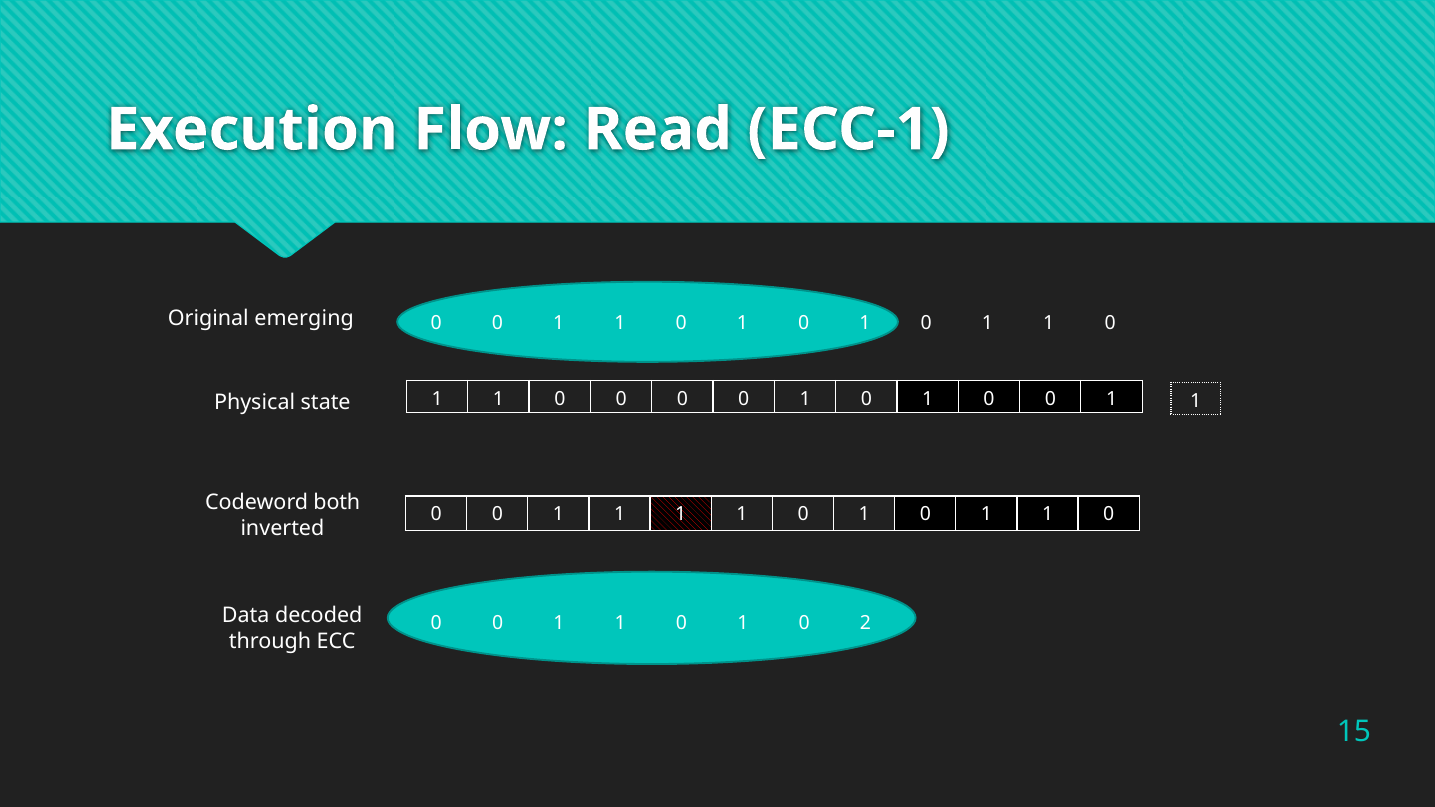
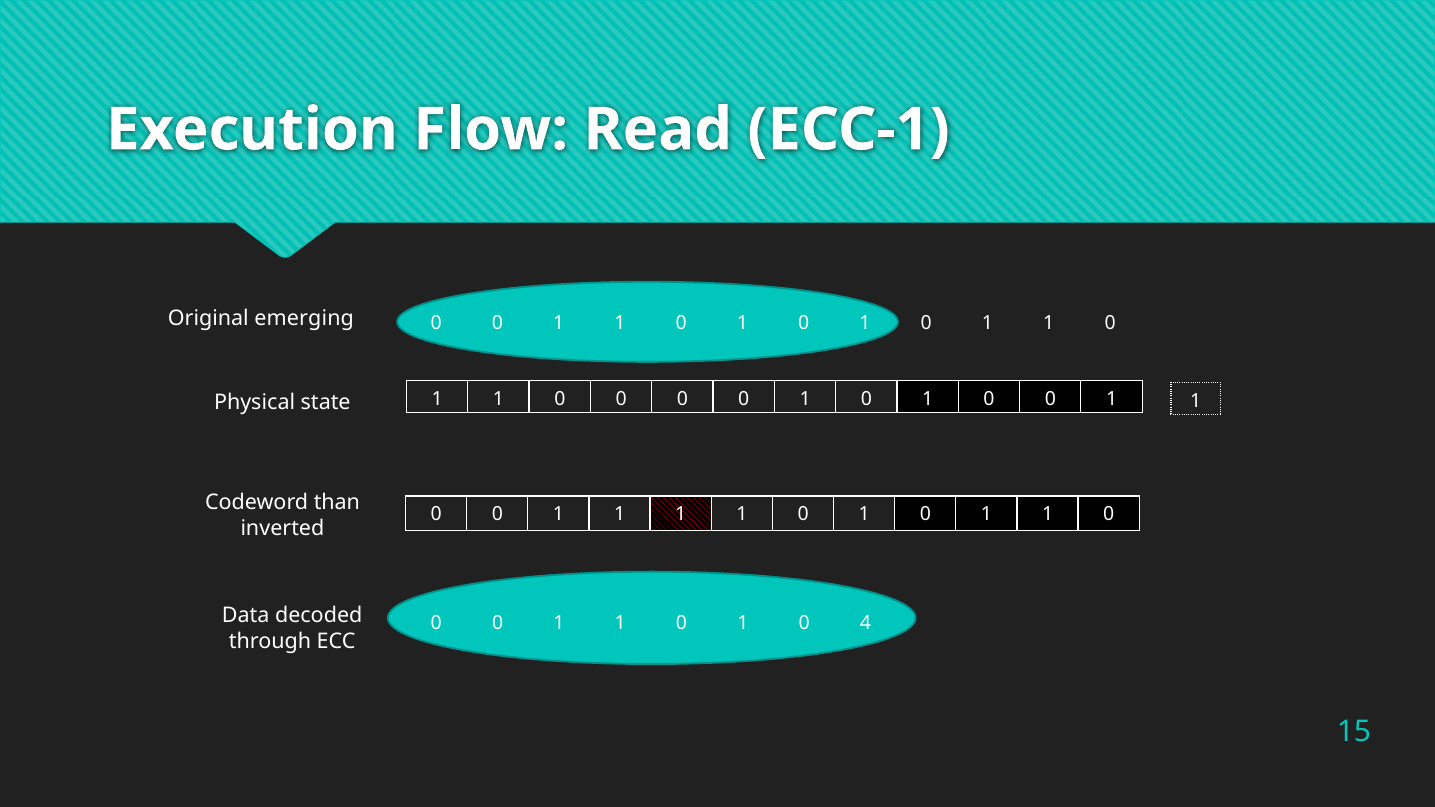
both: both -> than
2: 2 -> 4
